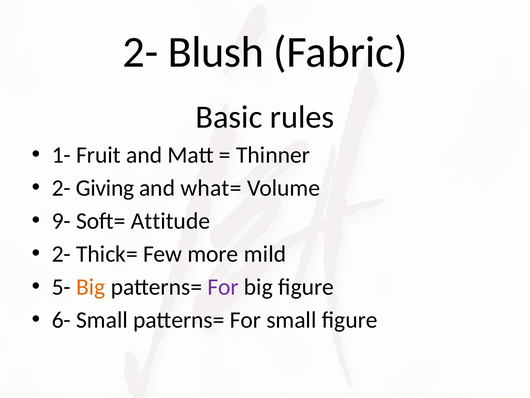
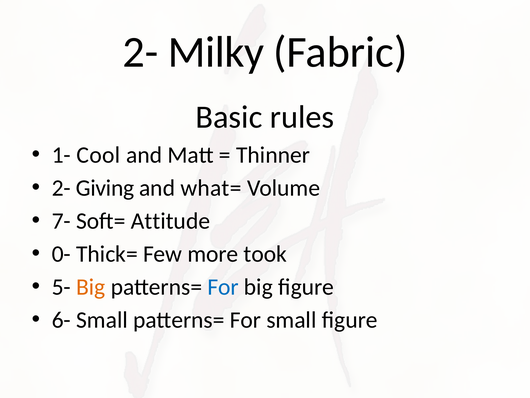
Blush: Blush -> Milky
Fruit: Fruit -> Cool
9-: 9- -> 7-
2- at (61, 254): 2- -> 0-
mild: mild -> took
For at (223, 287) colour: purple -> blue
